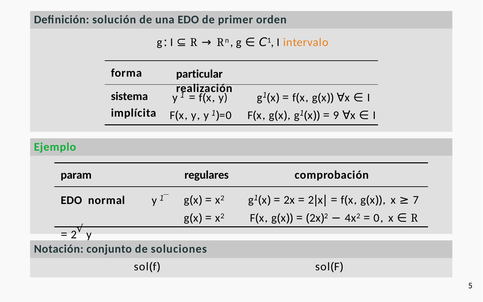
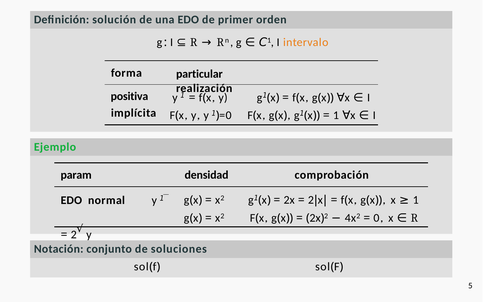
sistema: sistema -> positiva
9 at (336, 115): 9 -> 1
regulares: regulares -> densidad
7 at (416, 200): 7 -> 1
